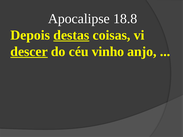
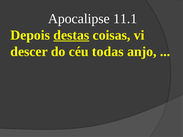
18.8: 18.8 -> 11.1
descer underline: present -> none
vinho: vinho -> todas
